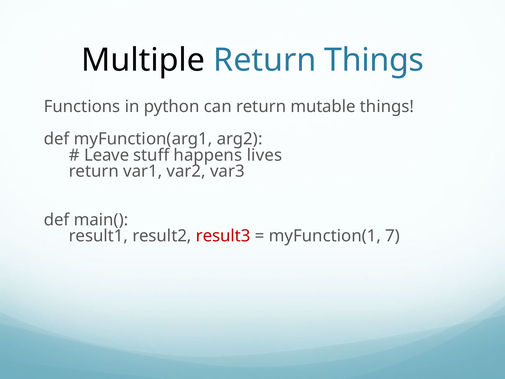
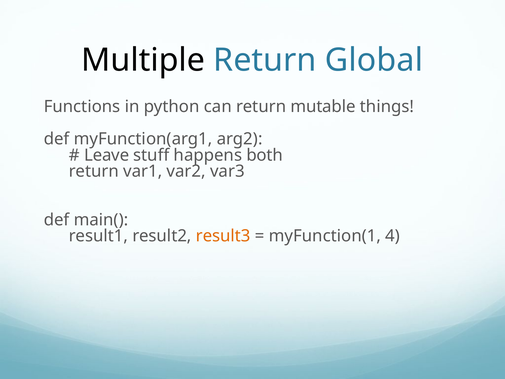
Return Things: Things -> Global
lives: lives -> both
result3 colour: red -> orange
7: 7 -> 4
